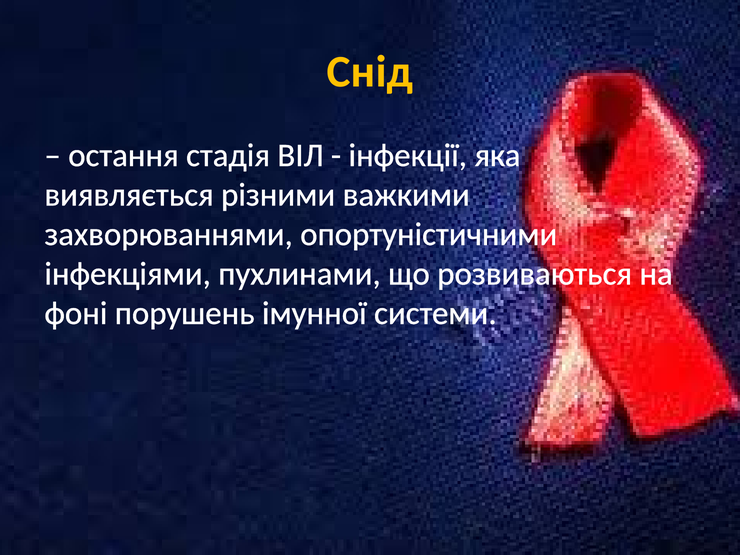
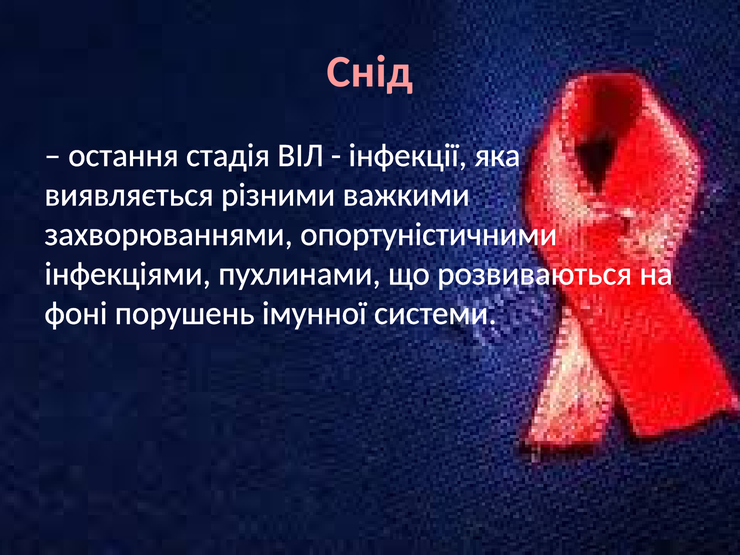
Снід colour: yellow -> pink
